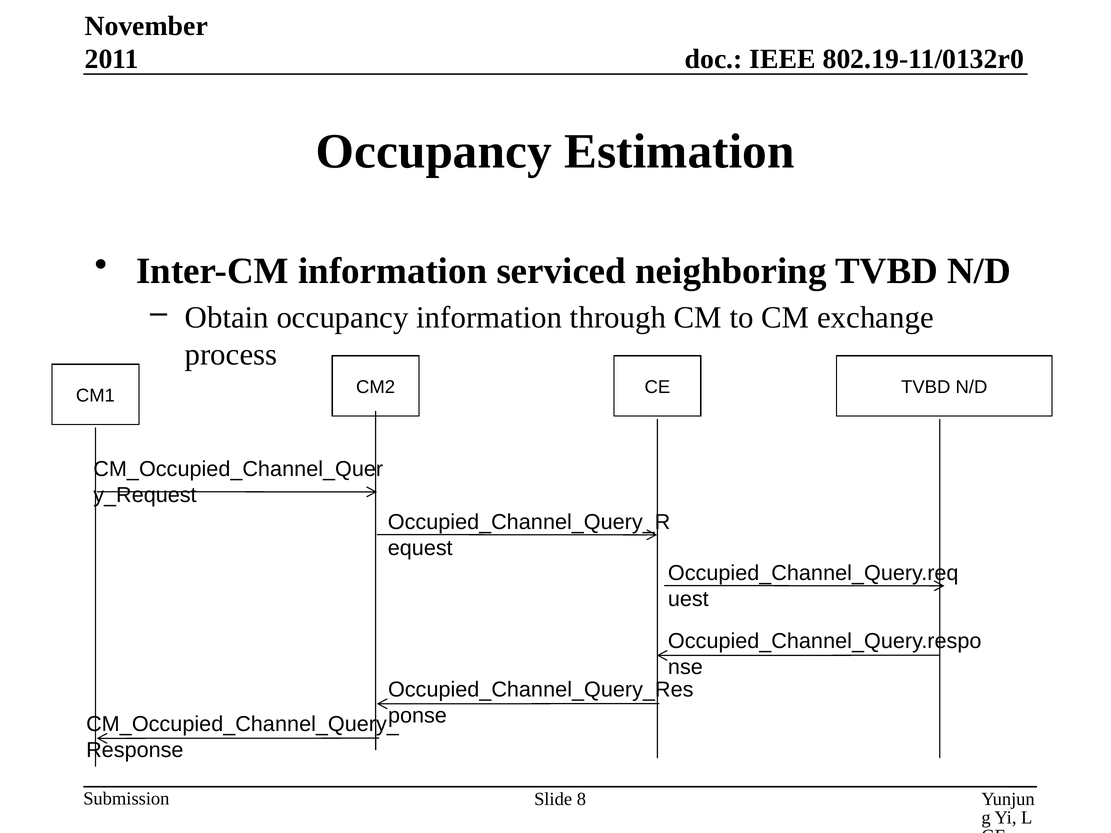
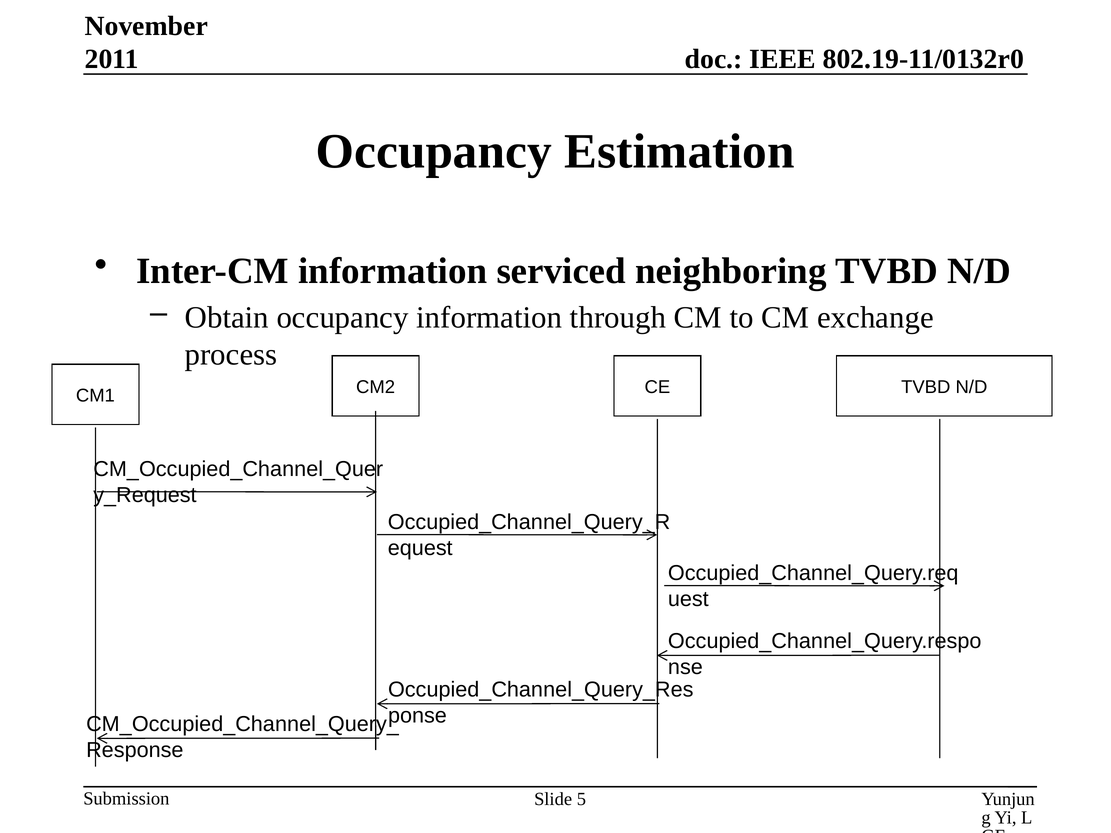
8: 8 -> 5
